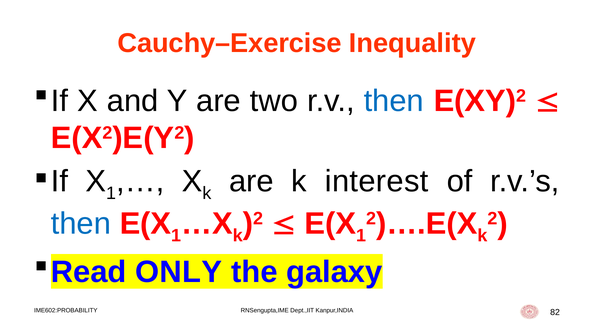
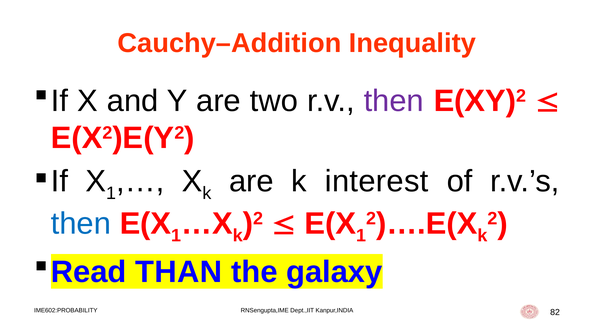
Cauchy–Exercise: Cauchy–Exercise -> Cauchy–Addition
then at (394, 101) colour: blue -> purple
ONLY: ONLY -> THAN
